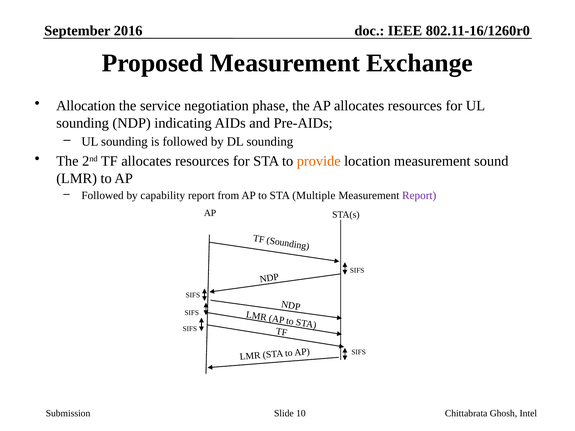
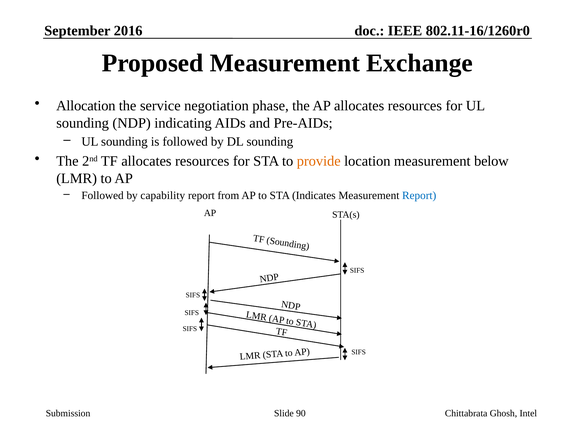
sound: sound -> below
Multiple: Multiple -> Indicates
Report at (419, 196) colour: purple -> blue
10: 10 -> 90
